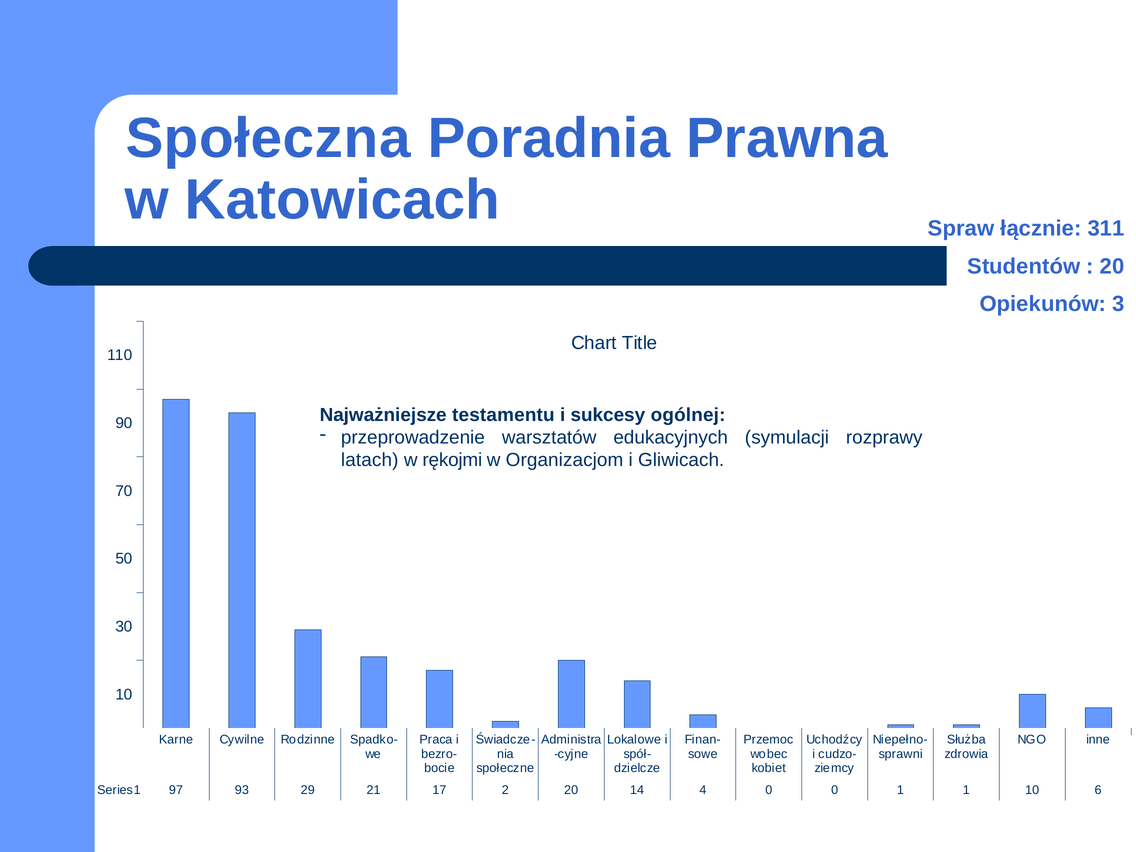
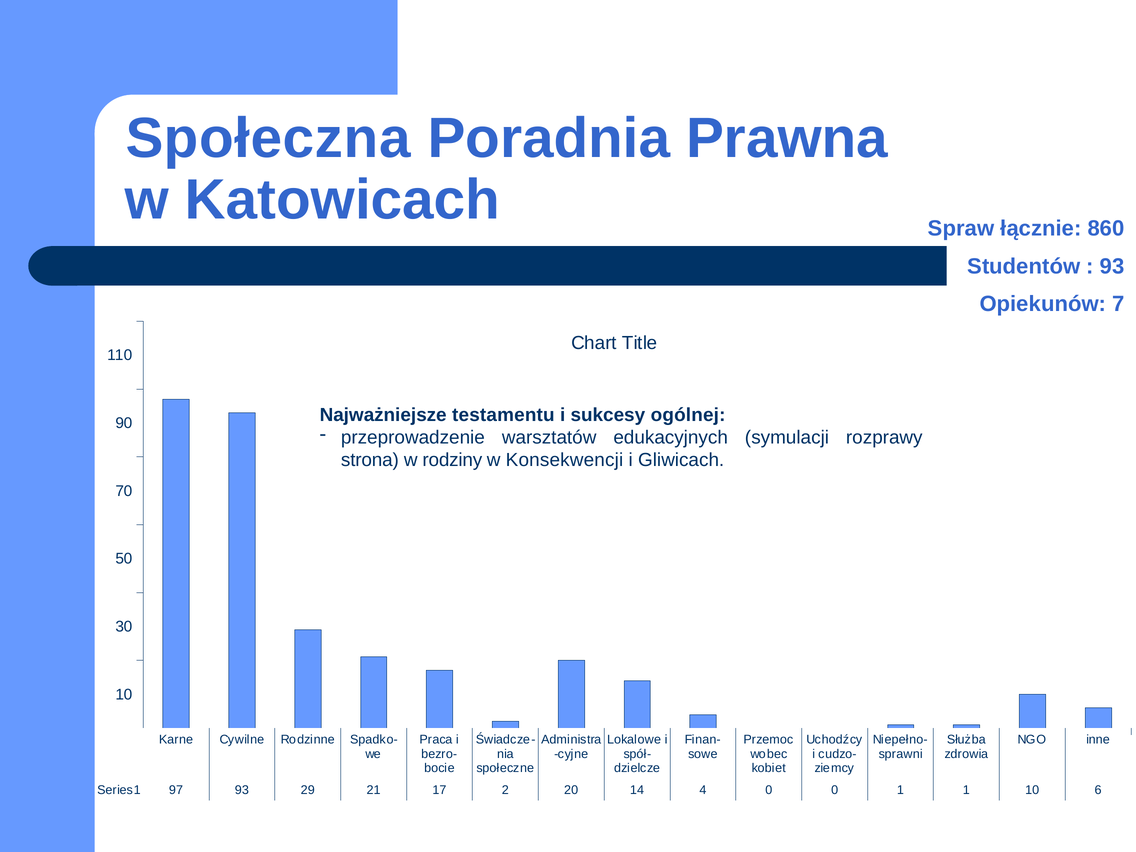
311: 311 -> 860
20 at (1112, 266): 20 -> 93
3: 3 -> 7
latach: latach -> strona
rękojmi: rękojmi -> rodziny
Organizacjom: Organizacjom -> Konsekwencji
